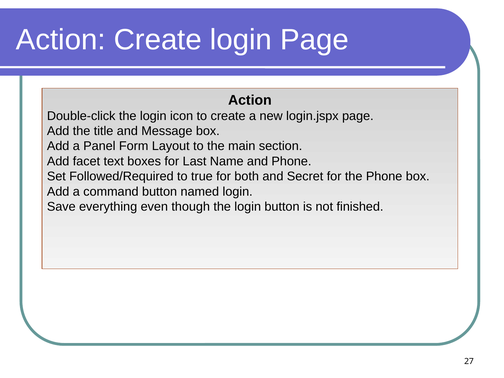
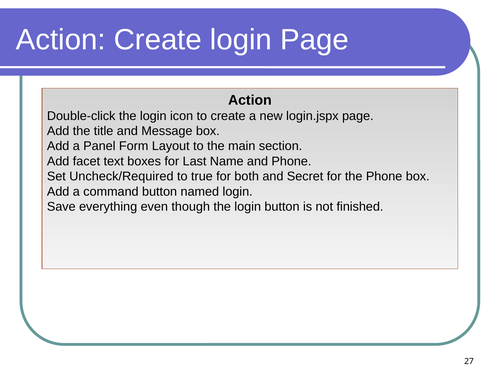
Followed/Required: Followed/Required -> Uncheck/Required
